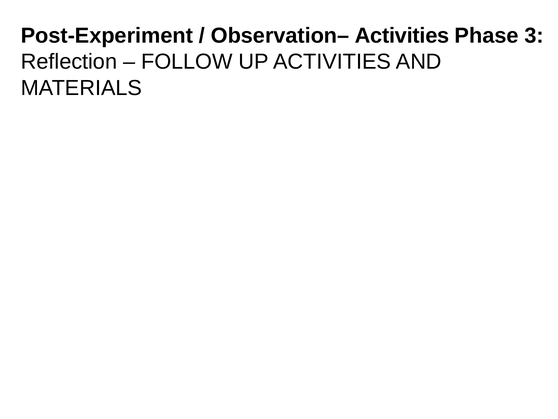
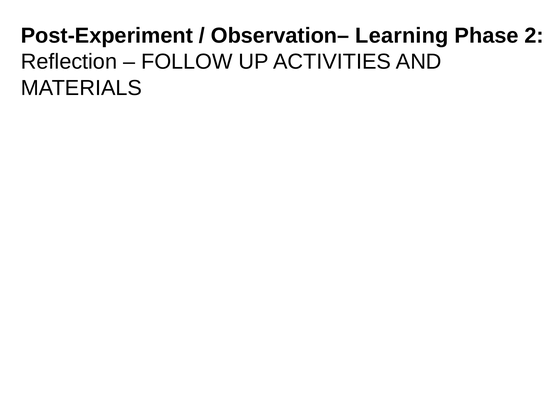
Observation– Activities: Activities -> Learning
3: 3 -> 2
